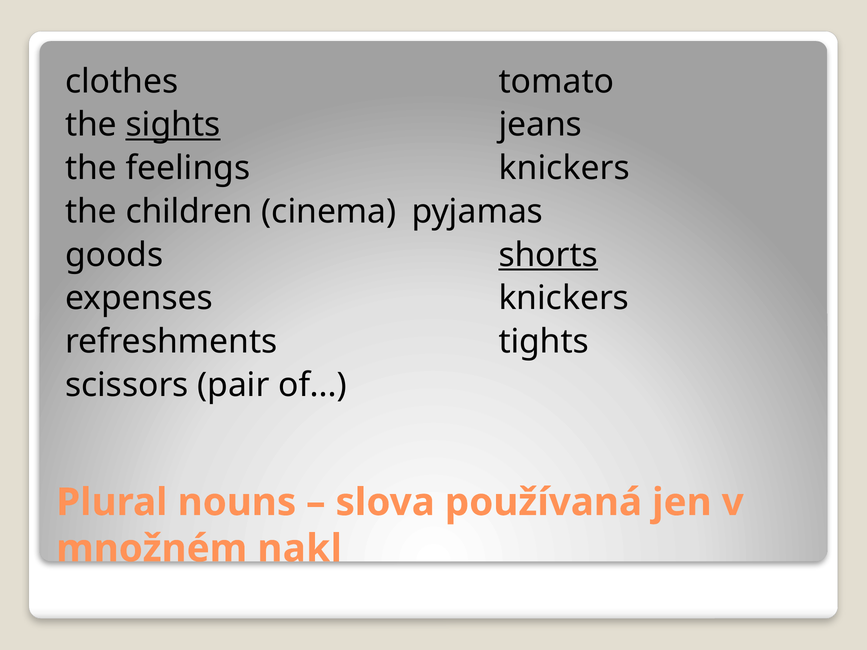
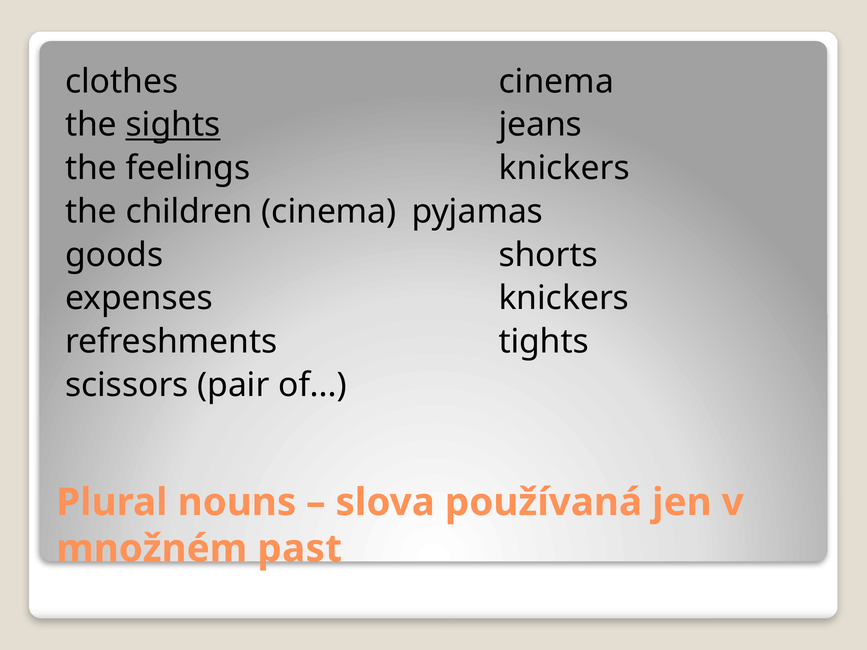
clothes tomato: tomato -> cinema
shorts underline: present -> none
nakl: nakl -> past
